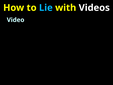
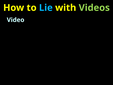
Videos colour: white -> light green
